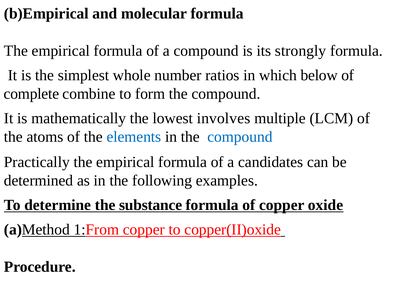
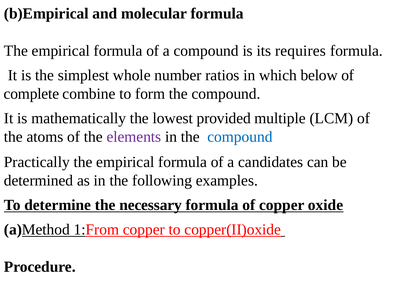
strongly: strongly -> requires
involves: involves -> provided
elements colour: blue -> purple
substance: substance -> necessary
